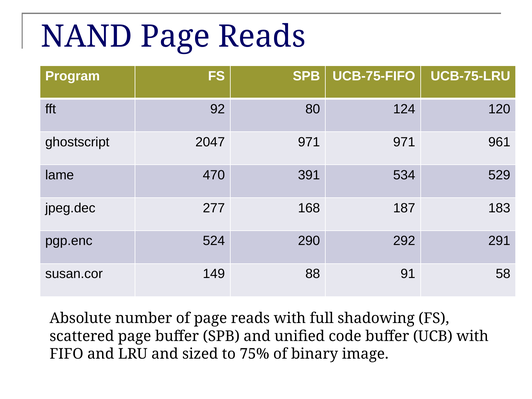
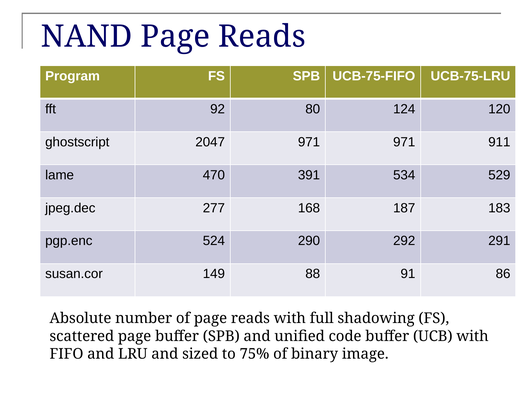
961: 961 -> 911
58: 58 -> 86
